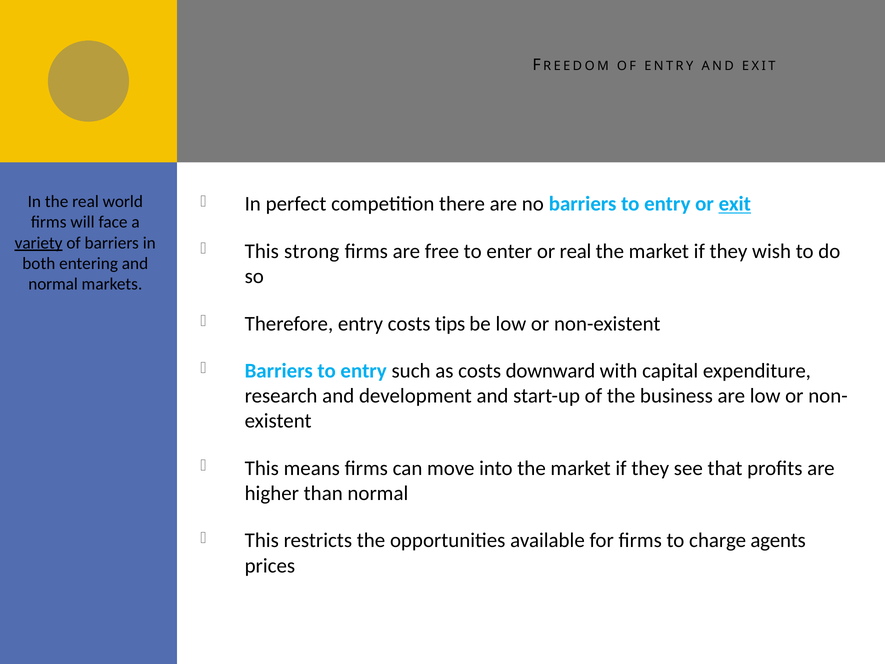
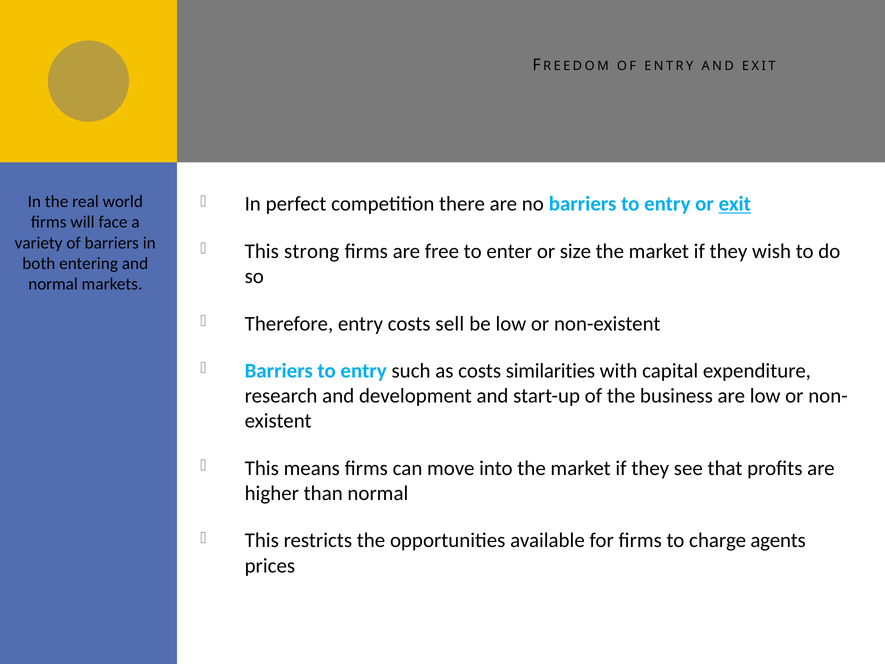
variety underline: present -> none
or real: real -> size
tips: tips -> sell
downward: downward -> similarities
